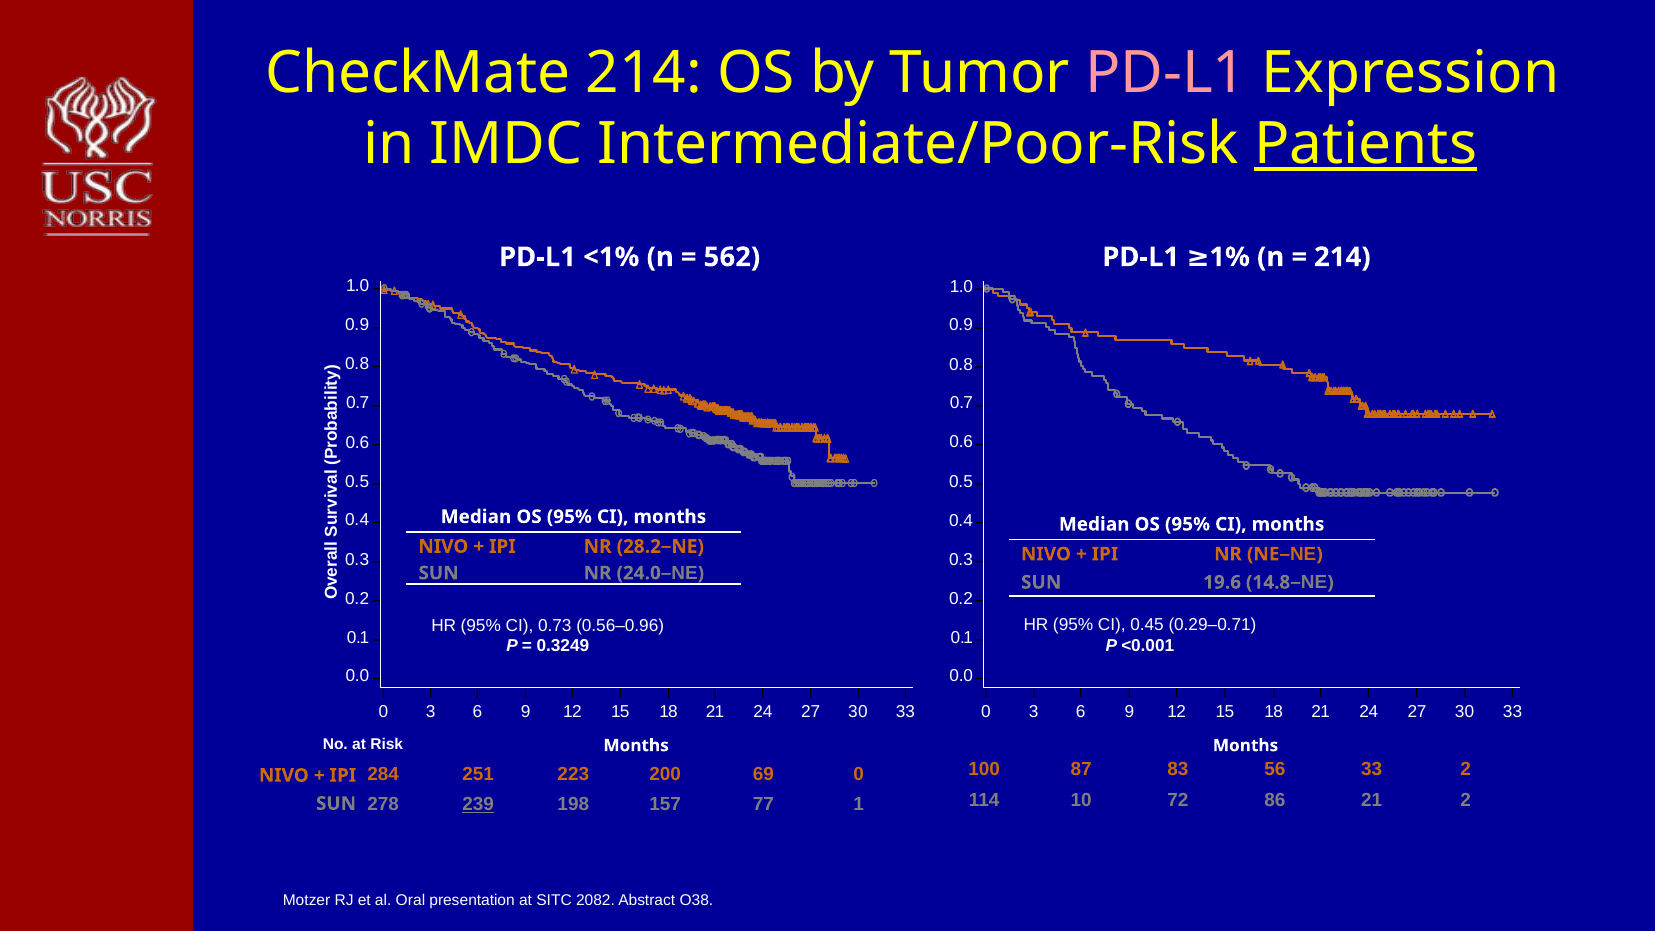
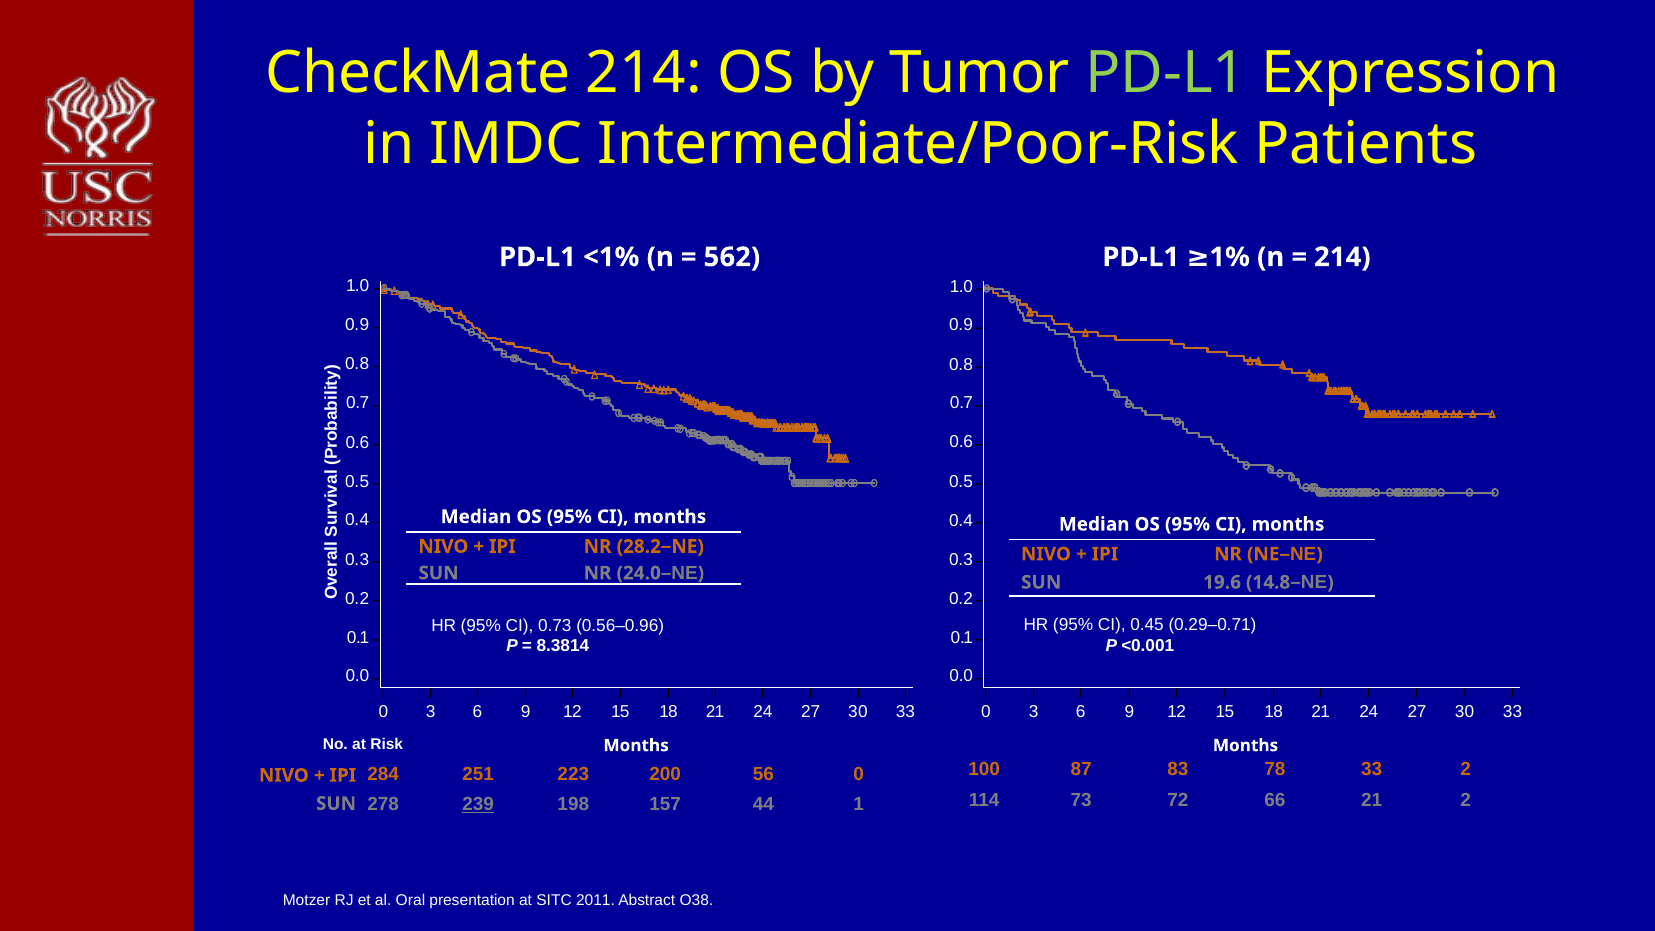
PD-L1 at (1166, 73) colour: pink -> light green
Patients underline: present -> none
0.3249: 0.3249 -> 8.3814
56: 56 -> 78
69: 69 -> 56
10: 10 -> 73
86: 86 -> 66
77: 77 -> 44
2082: 2082 -> 2011
